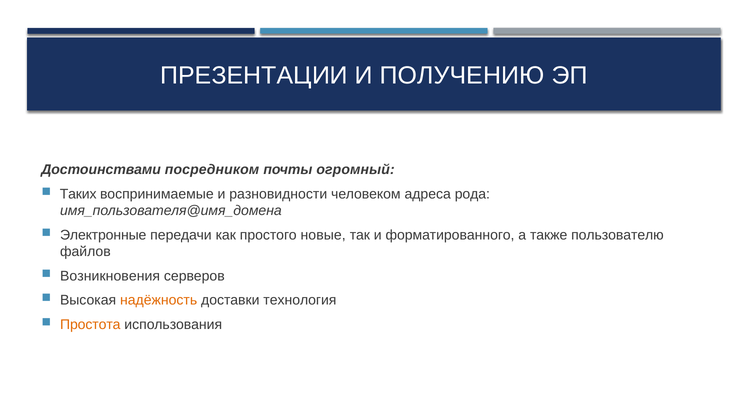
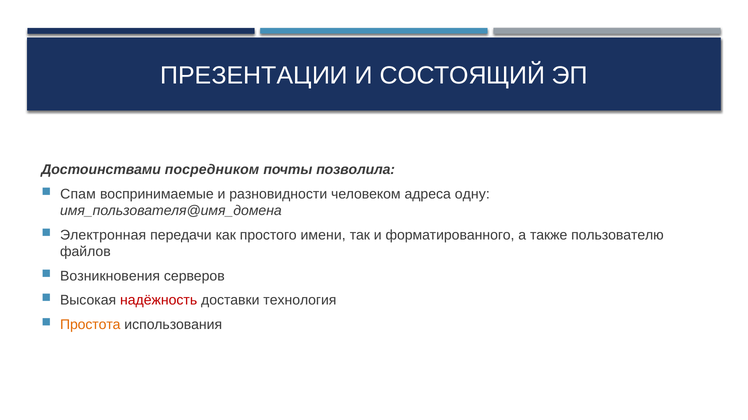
ПОЛУЧЕНИЮ: ПОЛУЧЕНИЮ -> СОСТОЯЩИЙ
огромный: огромный -> позволила
Таких: Таких -> Спам
рода: рода -> одну
Электронные: Электронные -> Электронная
новые: новые -> имени
надёжность colour: orange -> red
